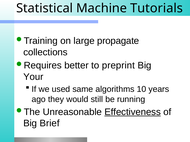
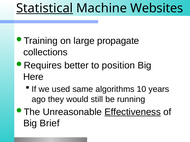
Statistical underline: none -> present
Tutorials: Tutorials -> Websites
preprint: preprint -> position
Your: Your -> Here
